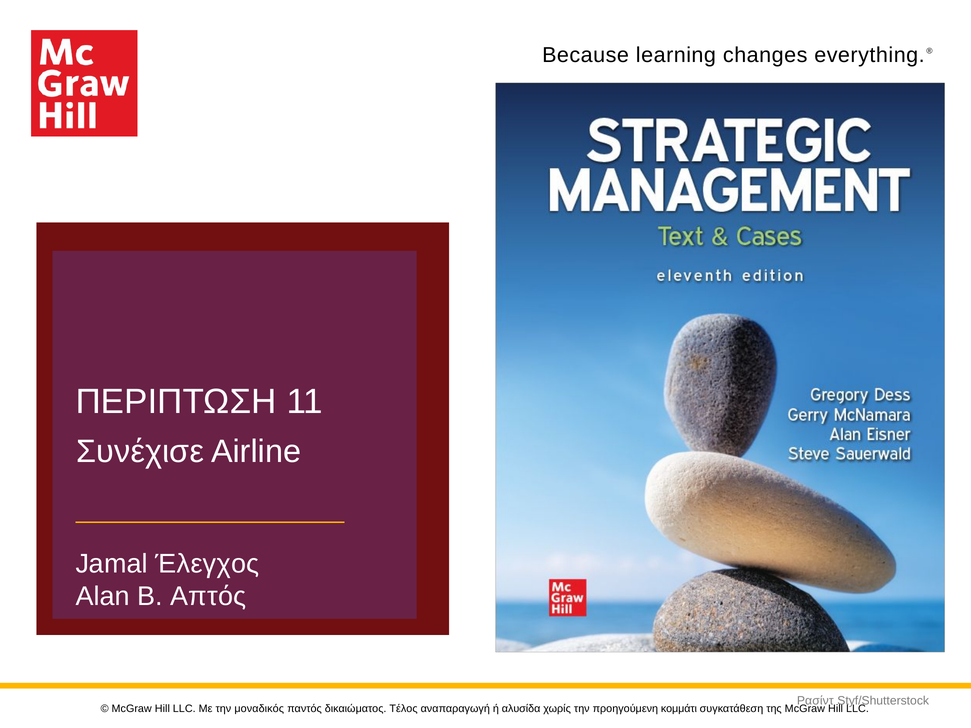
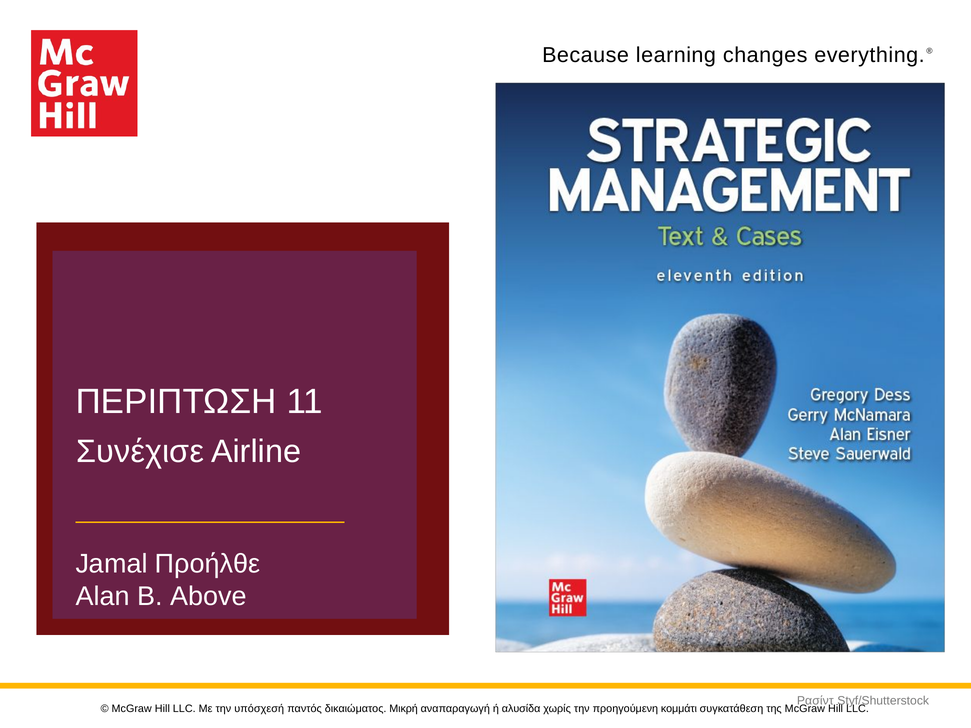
Έλεγχος: Έλεγχος -> Προήλθε
Απτός: Απτός -> Above
μοναδικός: μοναδικός -> υπόσχεσή
Τέλος: Τέλος -> Μικρή
